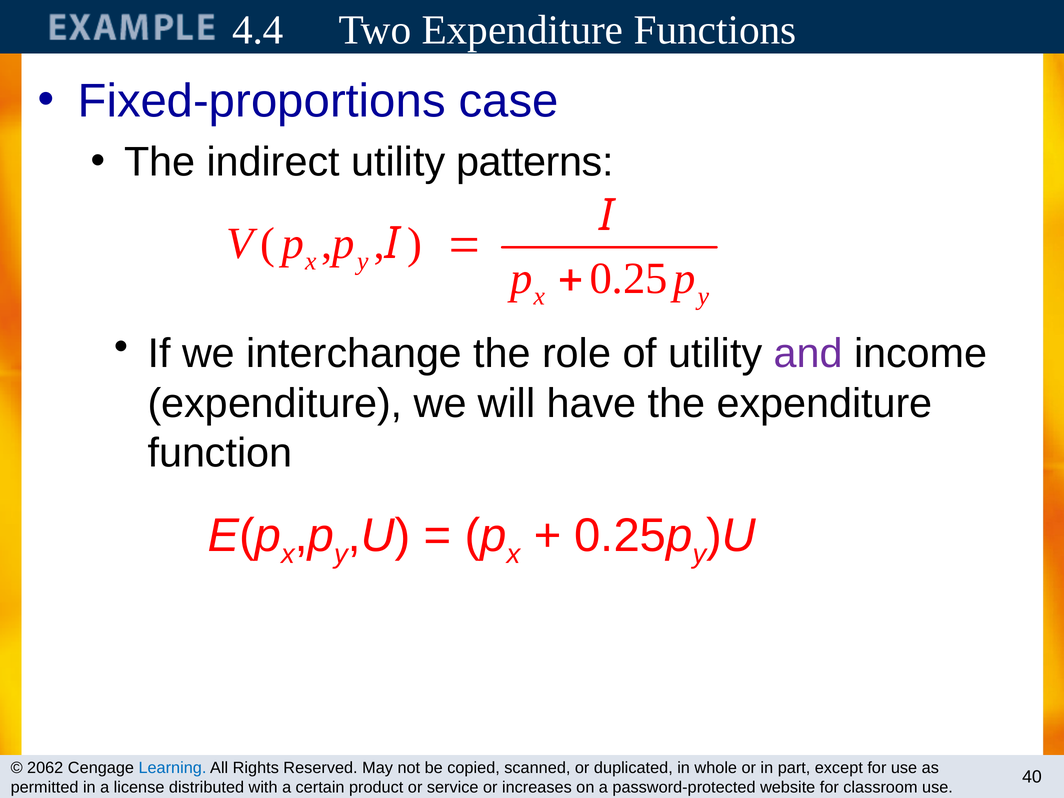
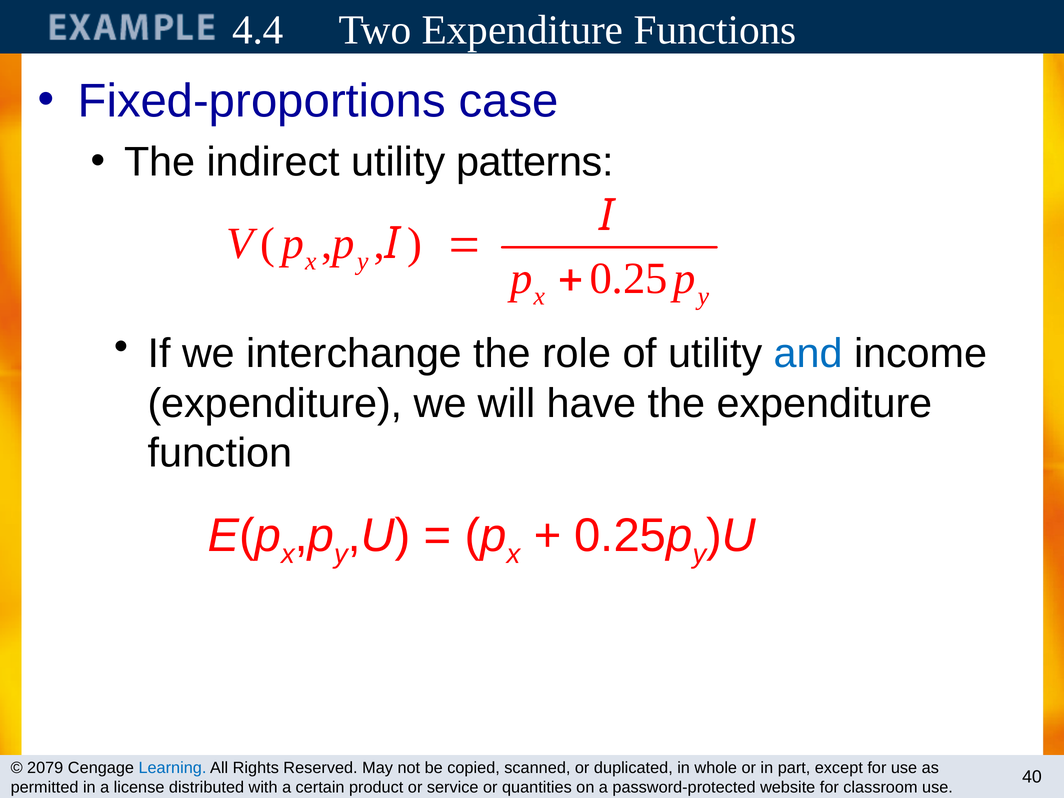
and colour: purple -> blue
2062: 2062 -> 2079
increases: increases -> quantities
